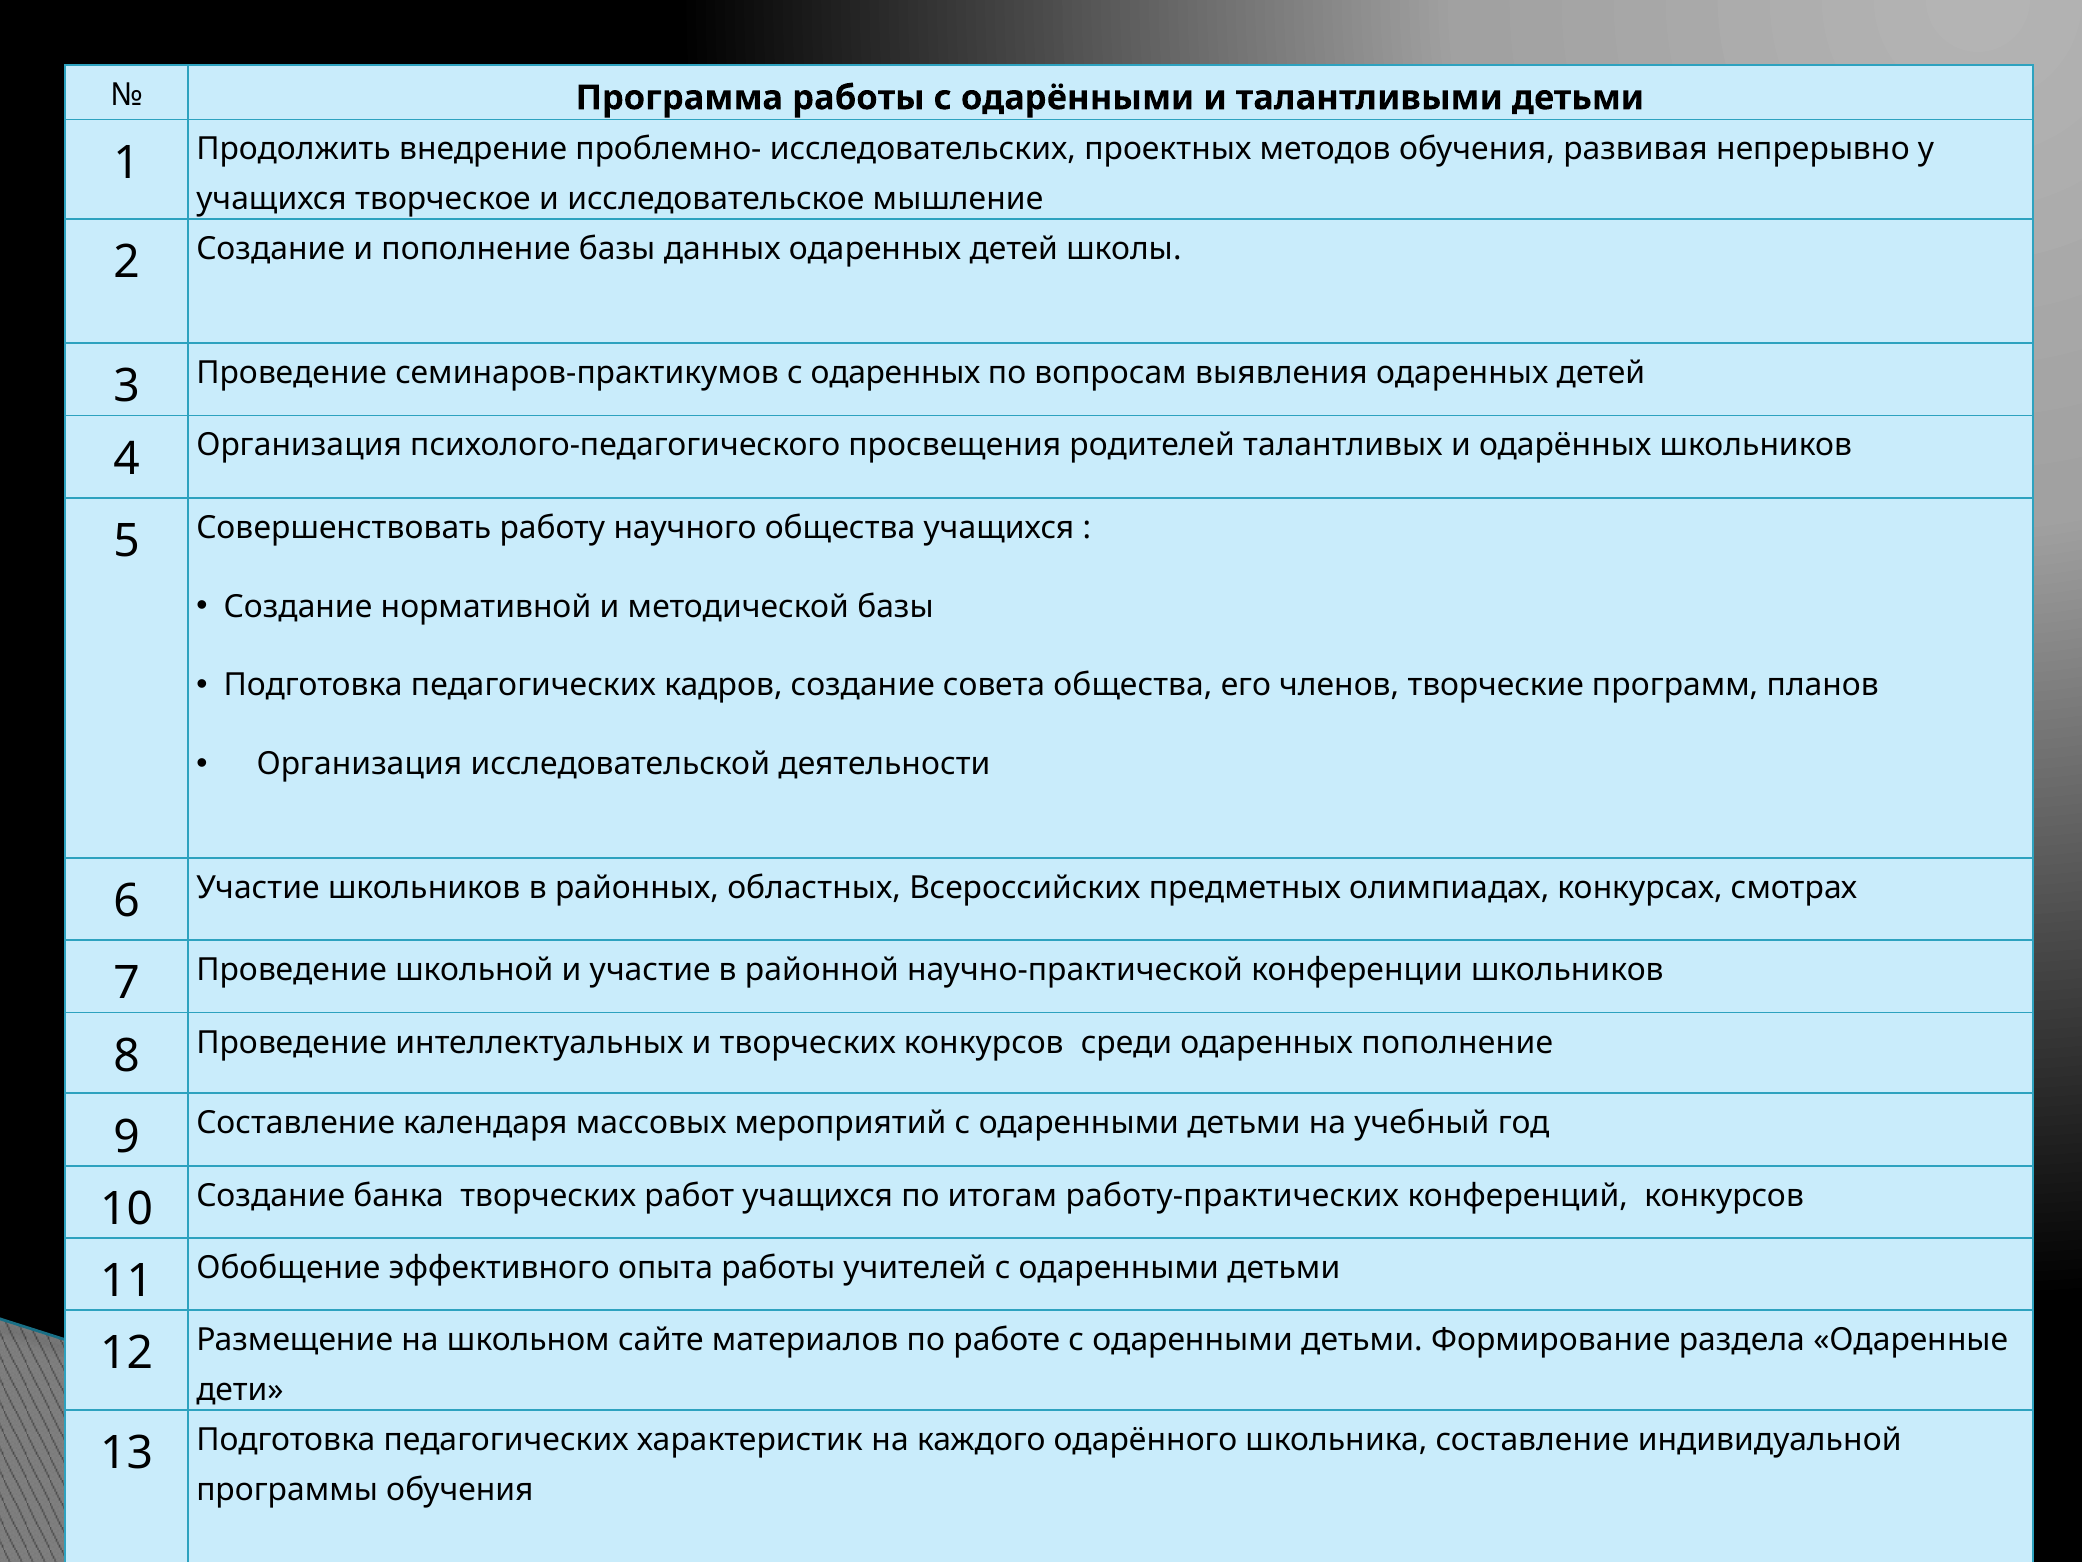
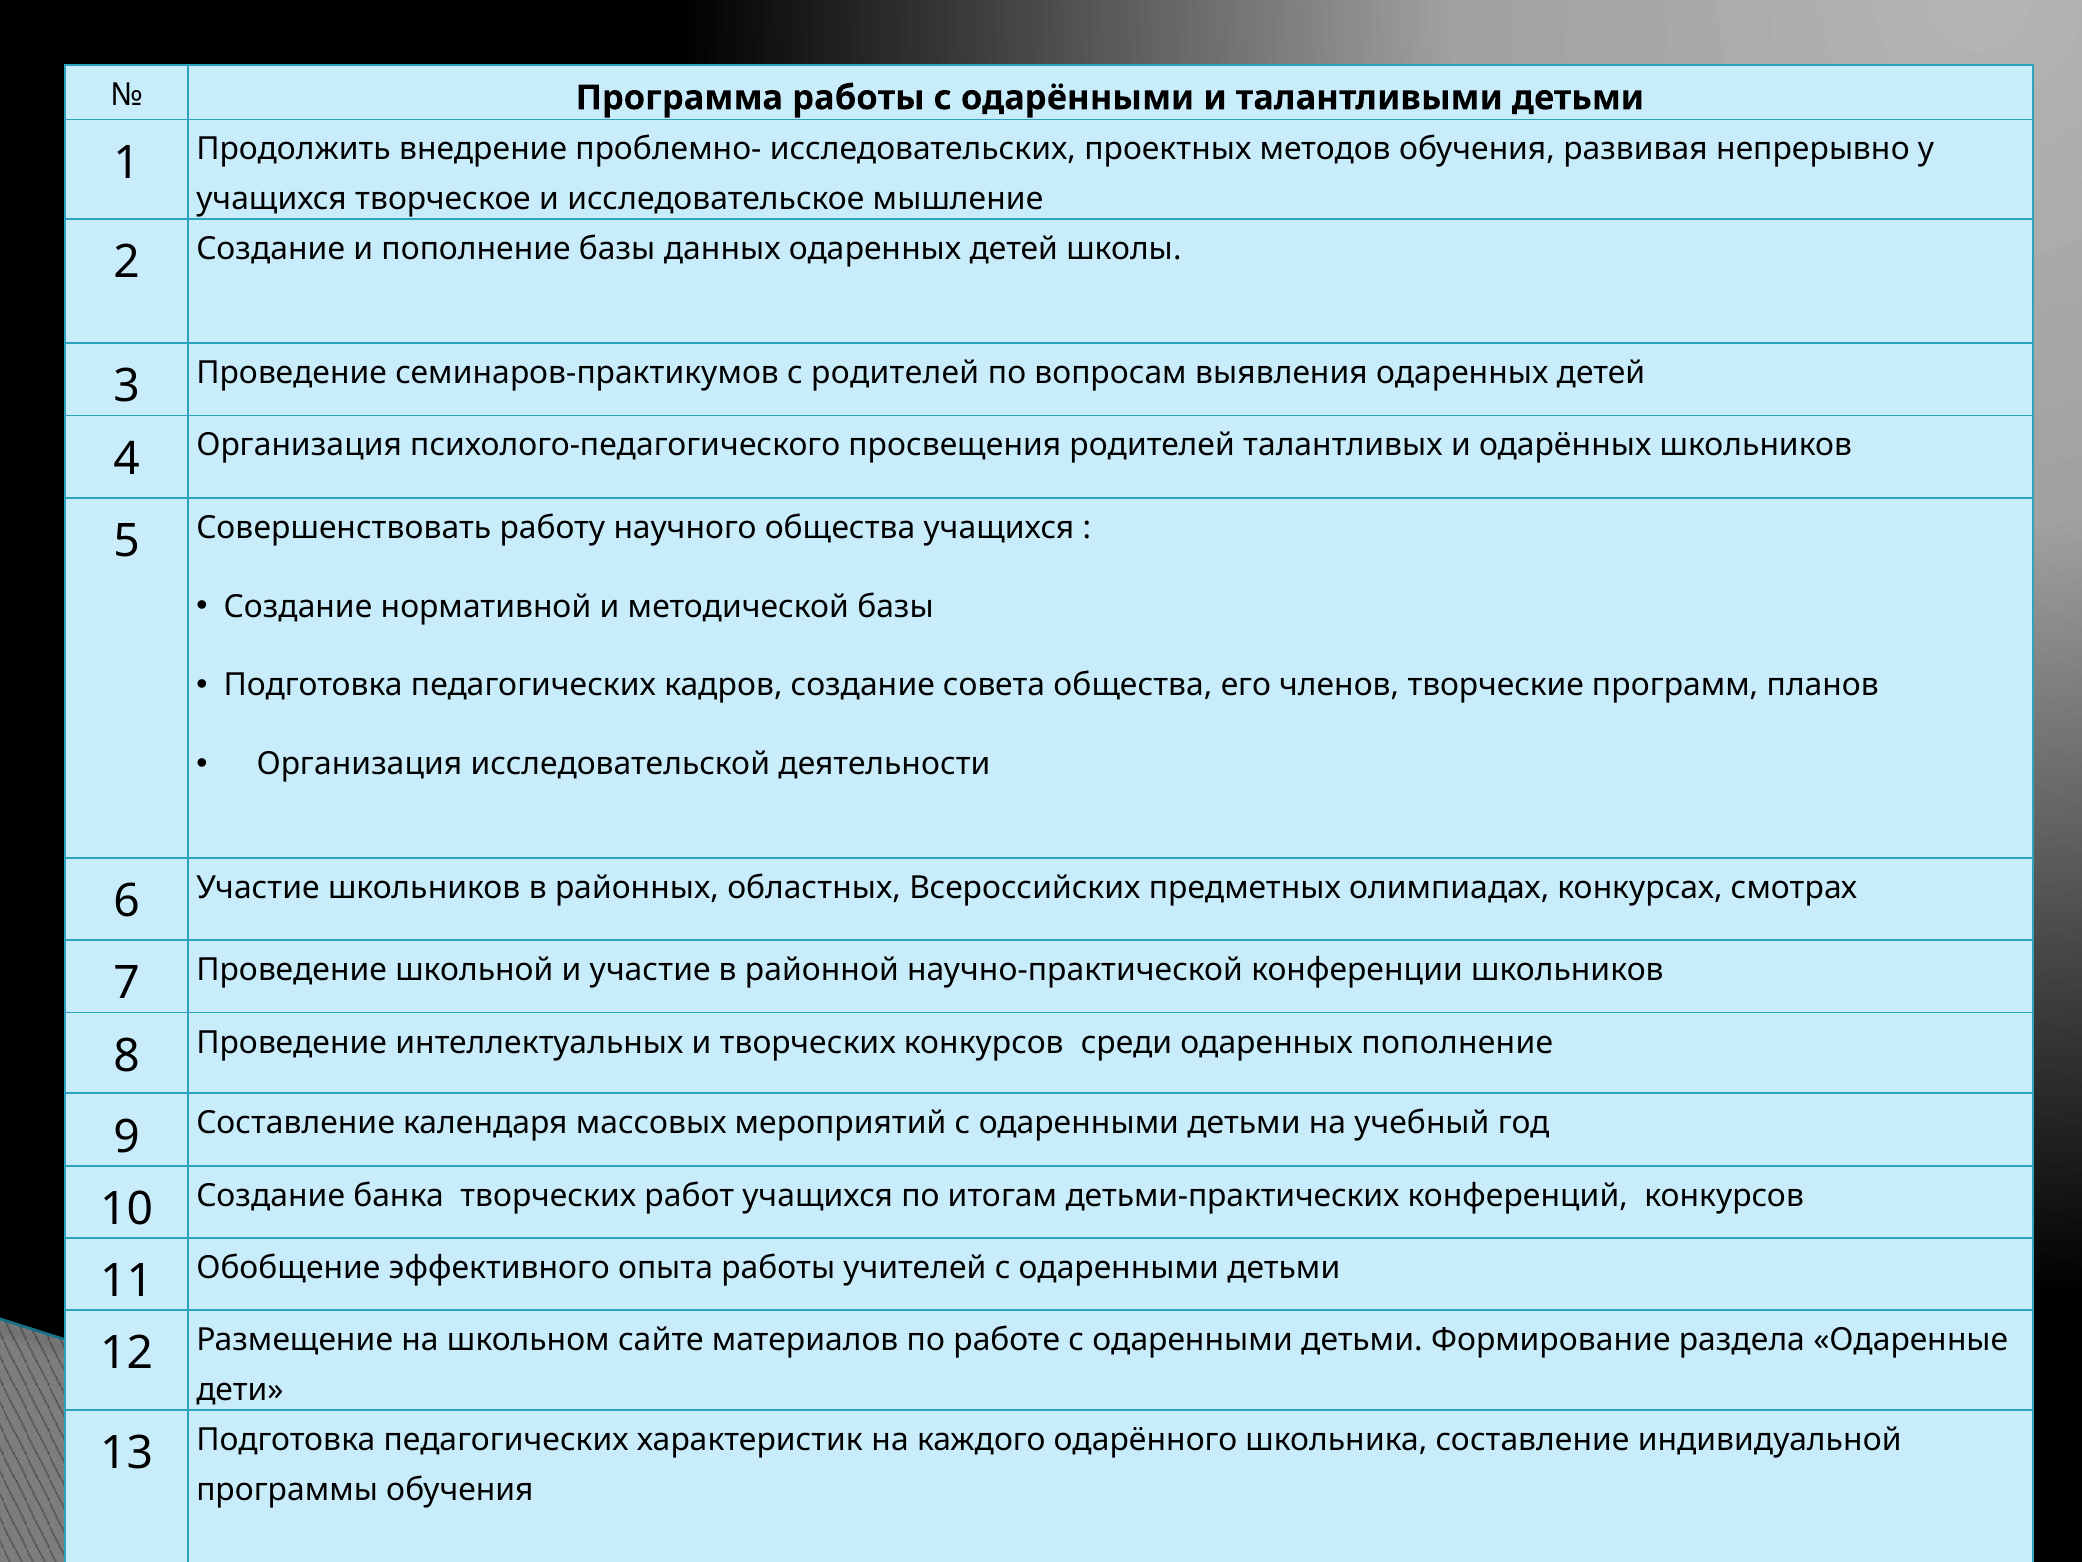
с одаренных: одаренных -> родителей
работу-практических: работу-практических -> детьми-практических
